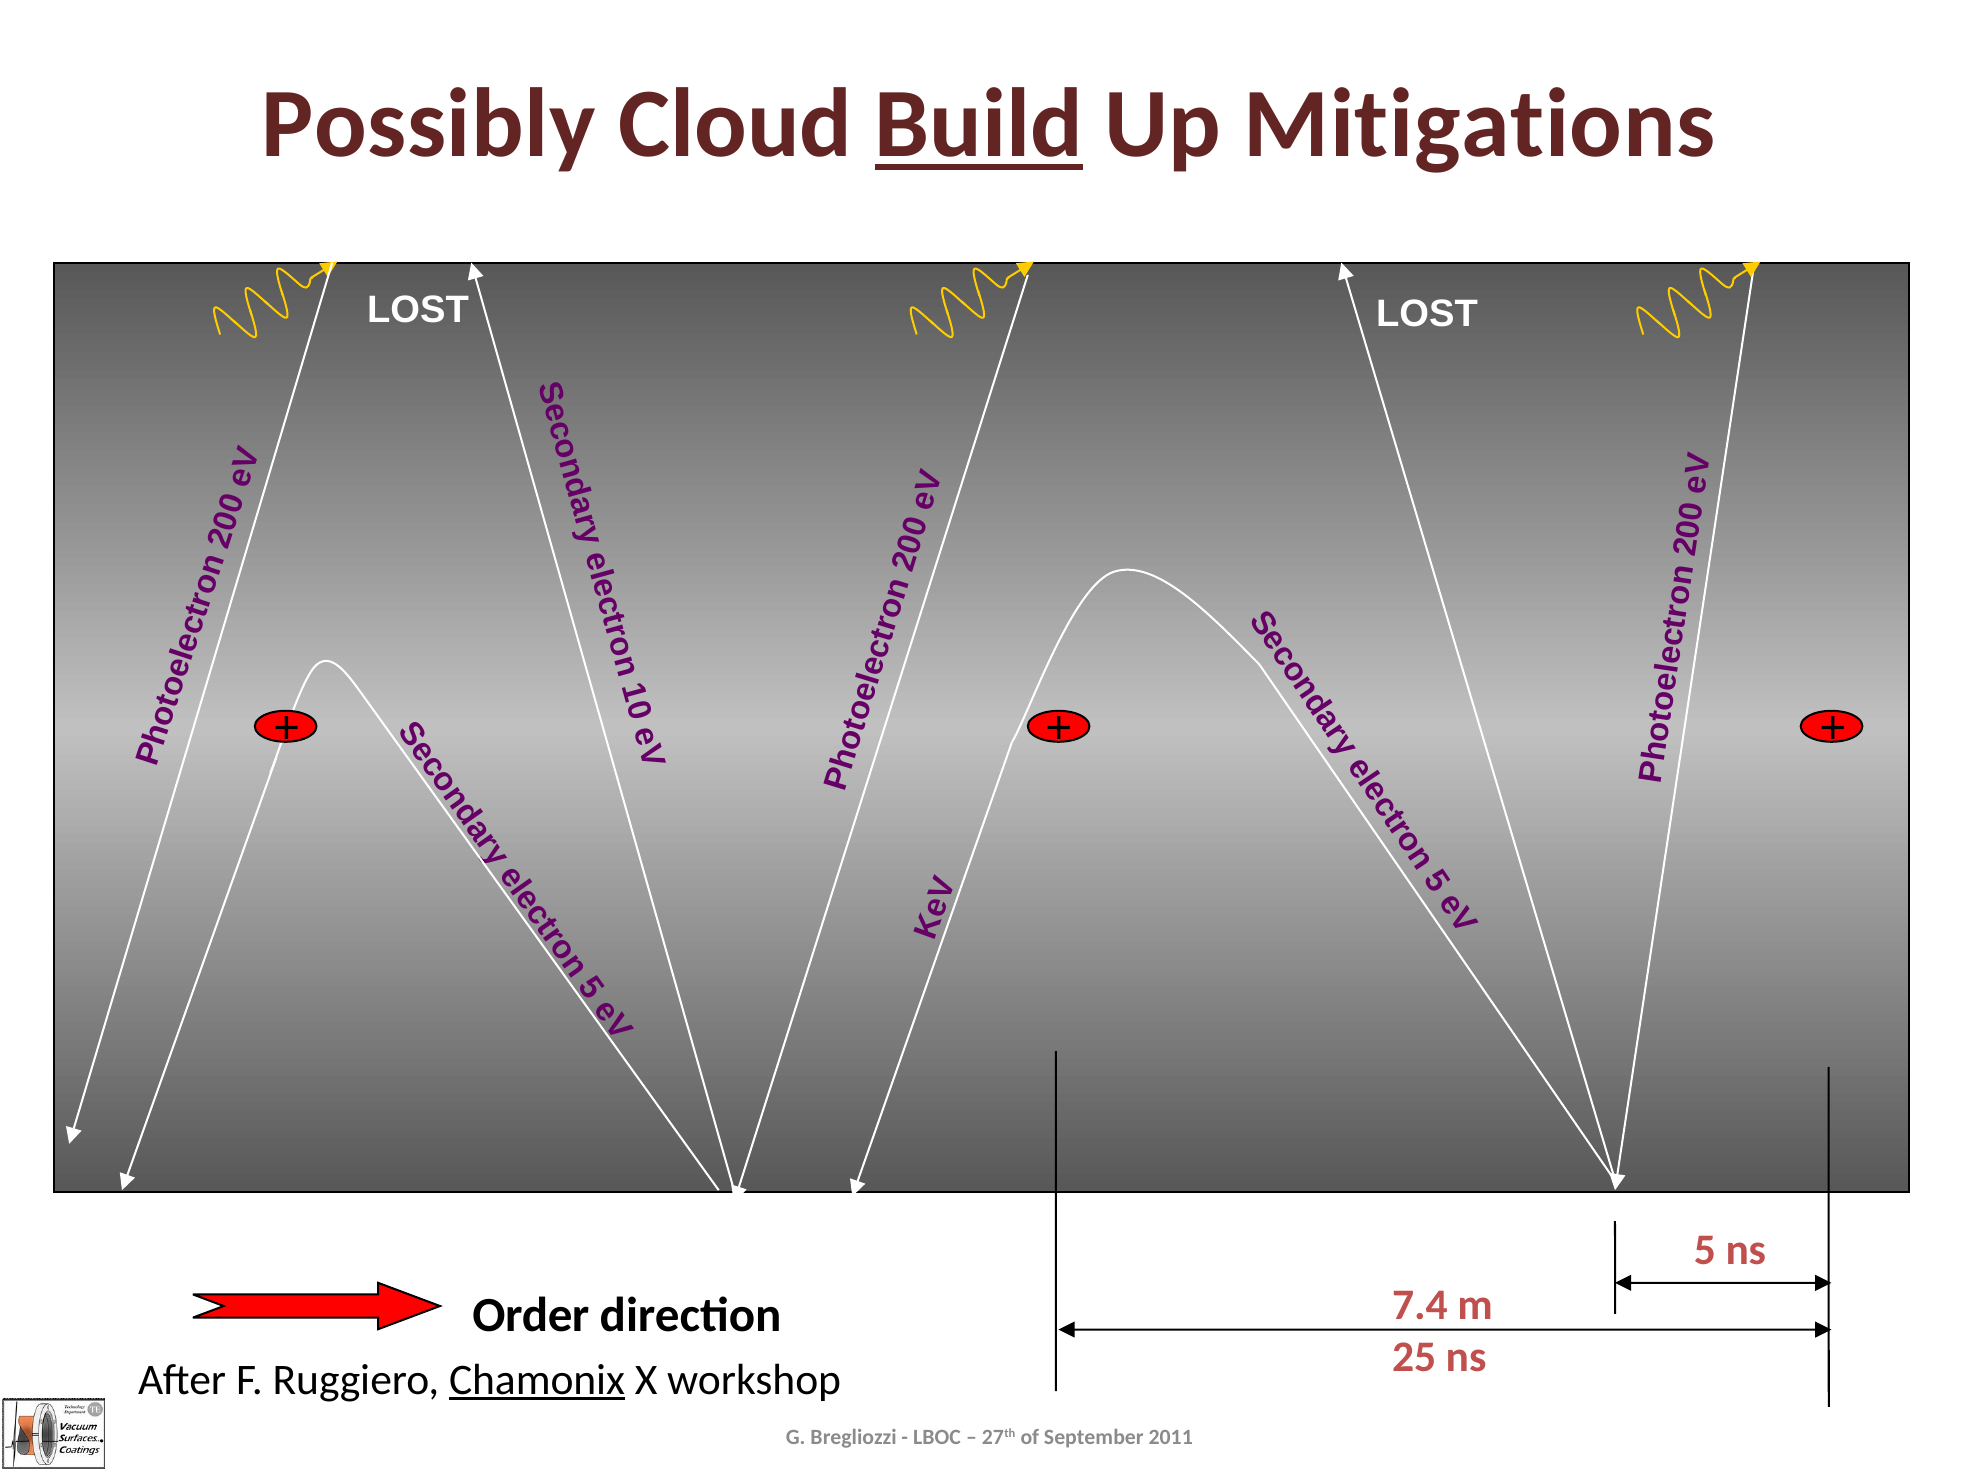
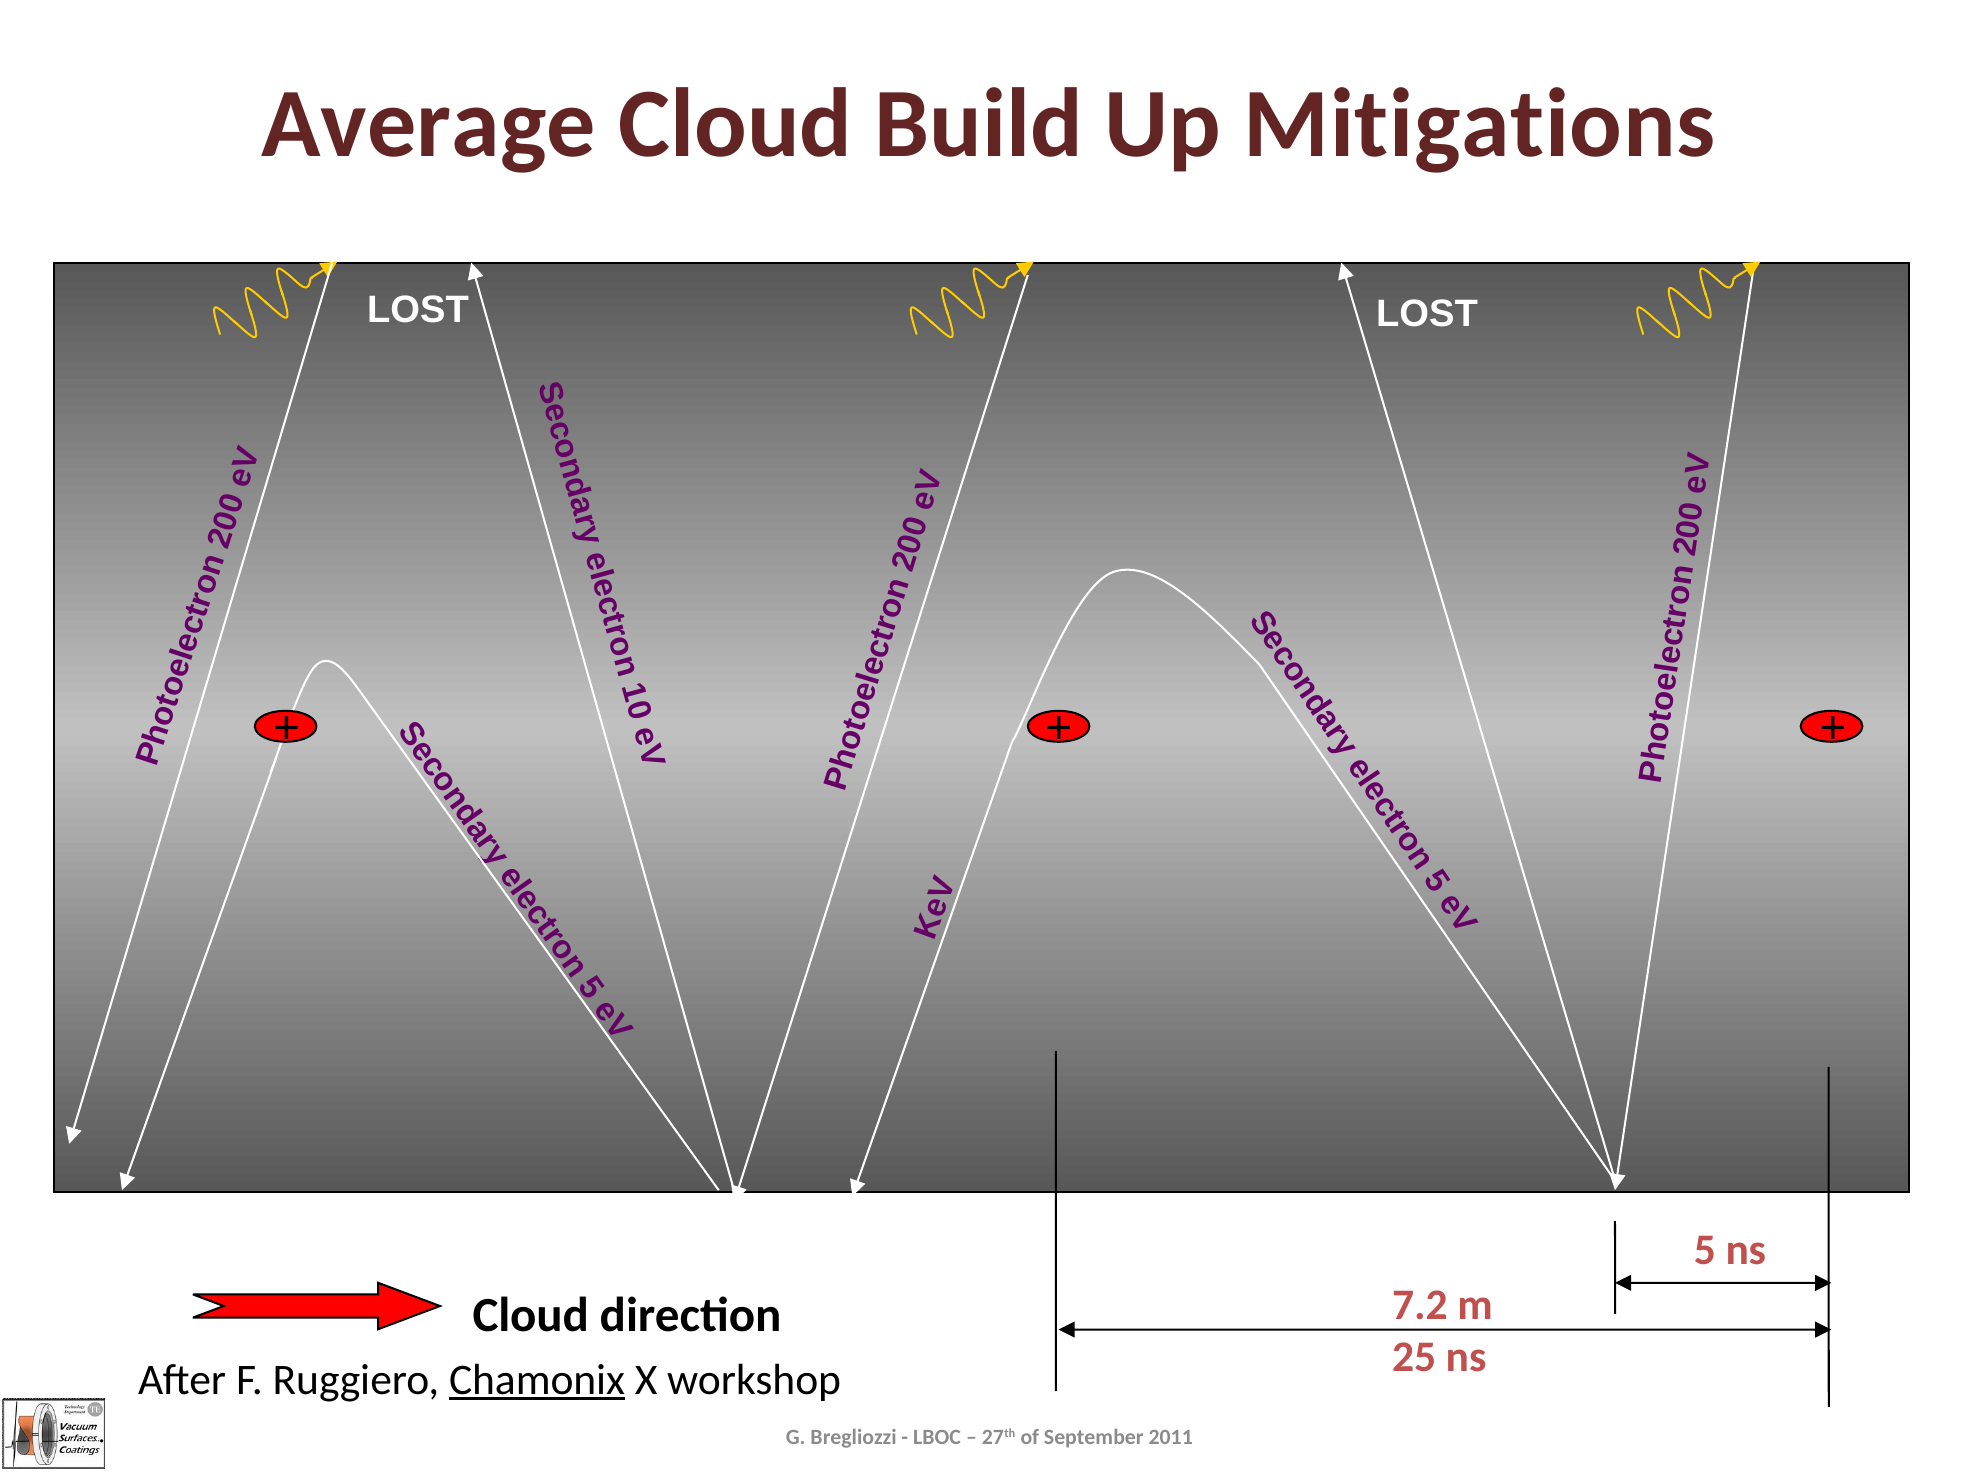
Possibly: Possibly -> Average
Build underline: present -> none
7.4: 7.4 -> 7.2
Order at (531, 1315): Order -> Cloud
